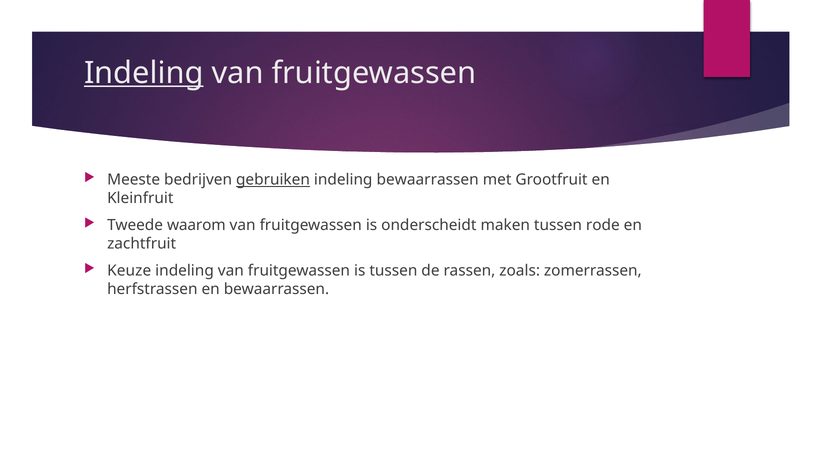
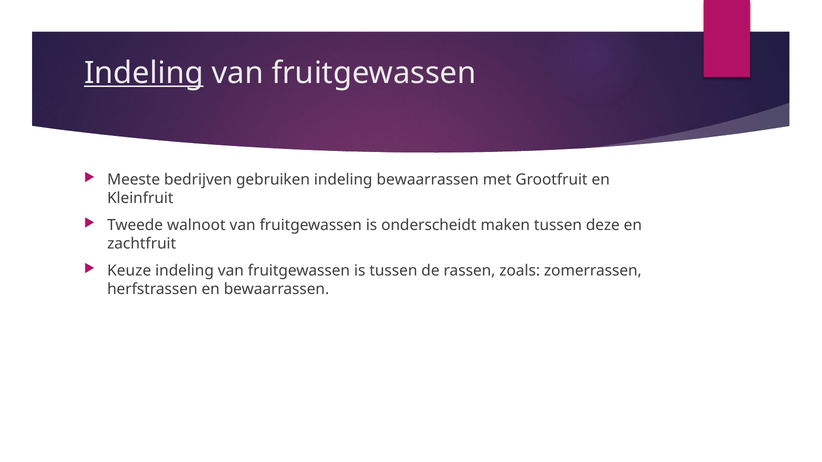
gebruiken underline: present -> none
waarom: waarom -> walnoot
rode: rode -> deze
